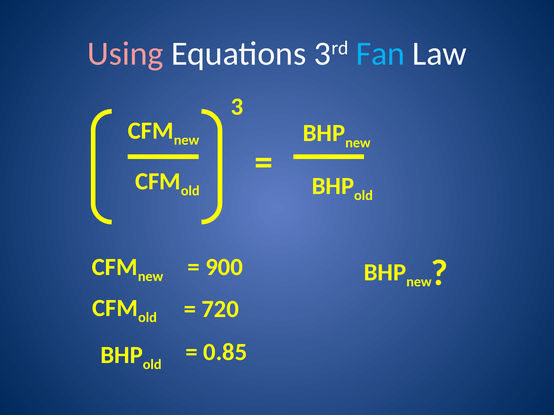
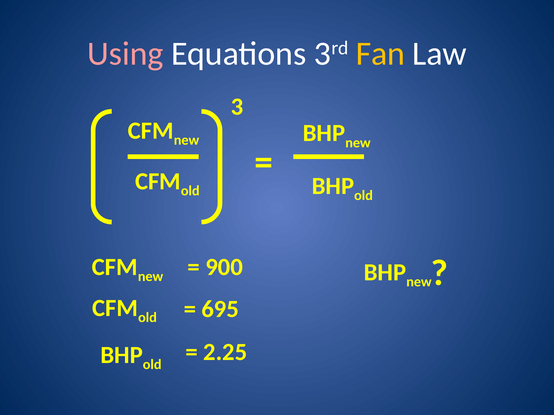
Fan colour: light blue -> yellow
720: 720 -> 695
0.85: 0.85 -> 2.25
